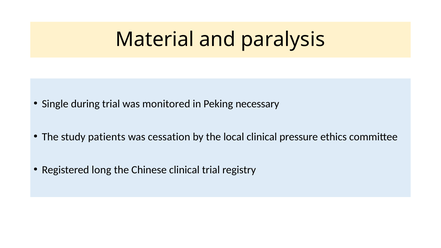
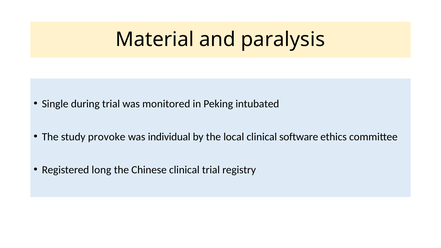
necessary: necessary -> intubated
patients: patients -> provoke
cessation: cessation -> individual
pressure: pressure -> software
